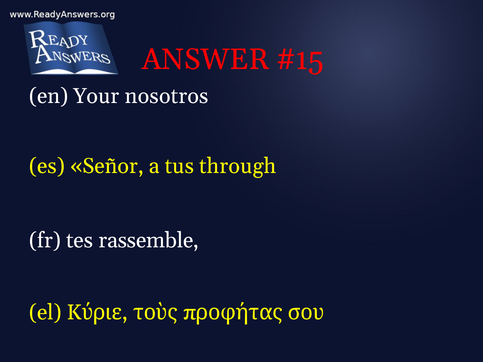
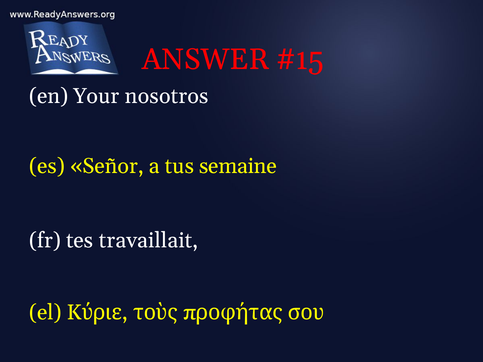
through: through -> semaine
rassemble: rassemble -> travaillait
